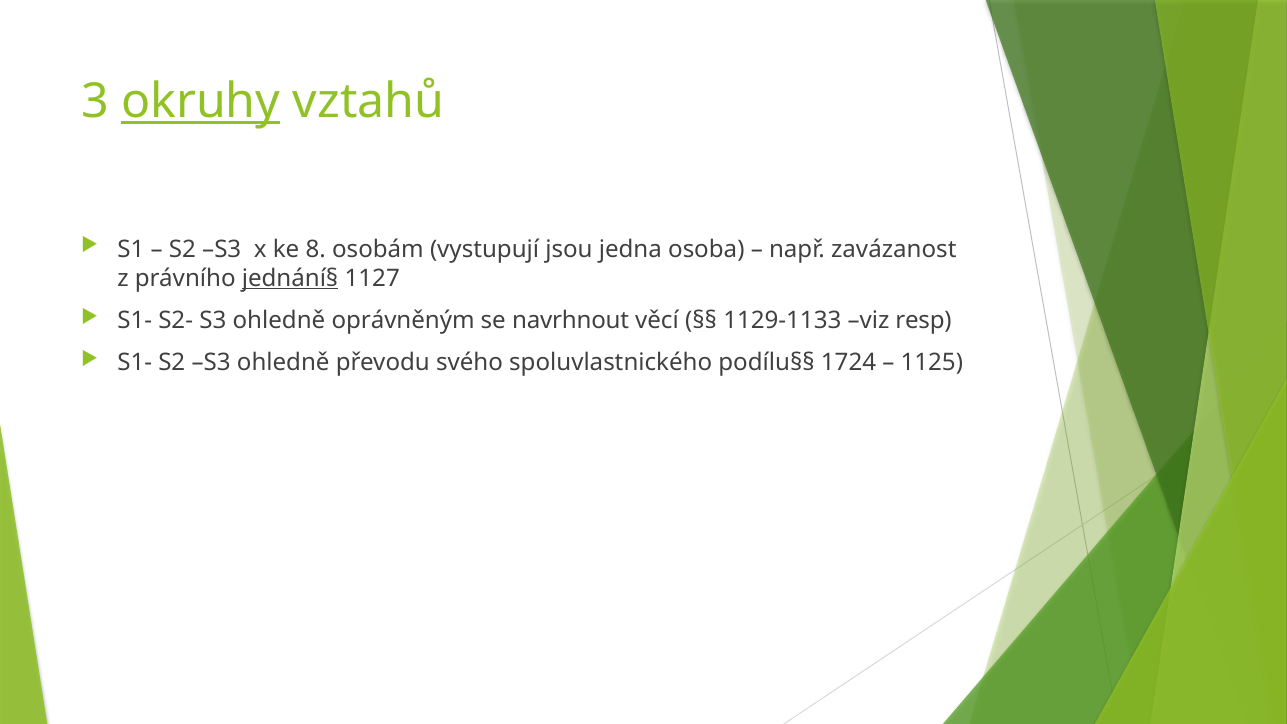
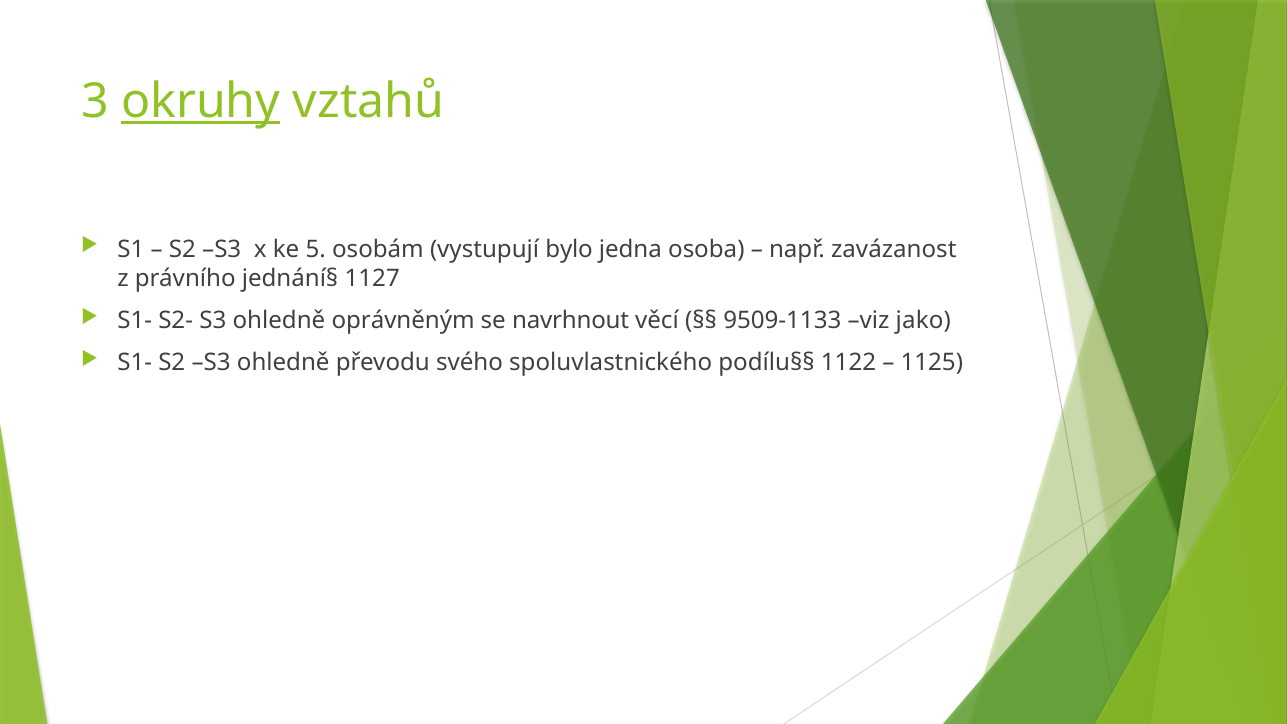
8: 8 -> 5
jsou: jsou -> bylo
jednání§ underline: present -> none
1129-1133: 1129-1133 -> 9509-1133
resp: resp -> jako
1724: 1724 -> 1122
